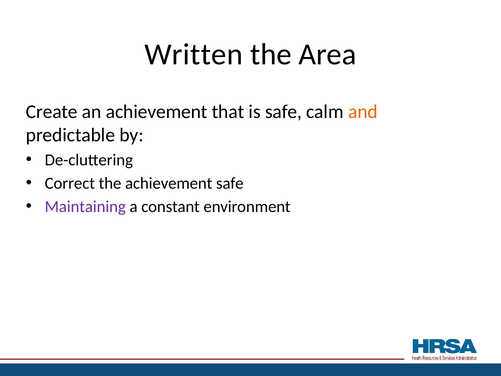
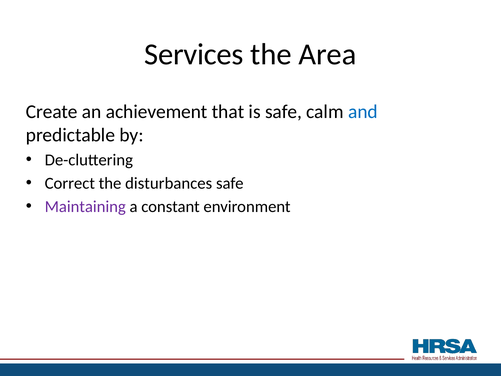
Written: Written -> Services
and colour: orange -> blue
the achievement: achievement -> disturbances
